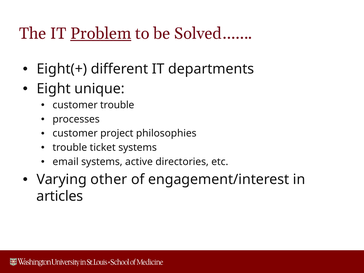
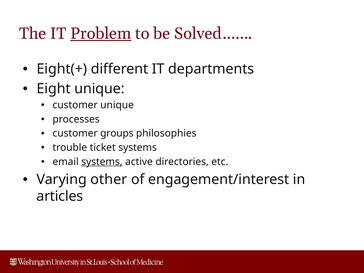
customer trouble: trouble -> unique
project: project -> groups
systems at (102, 162) underline: none -> present
